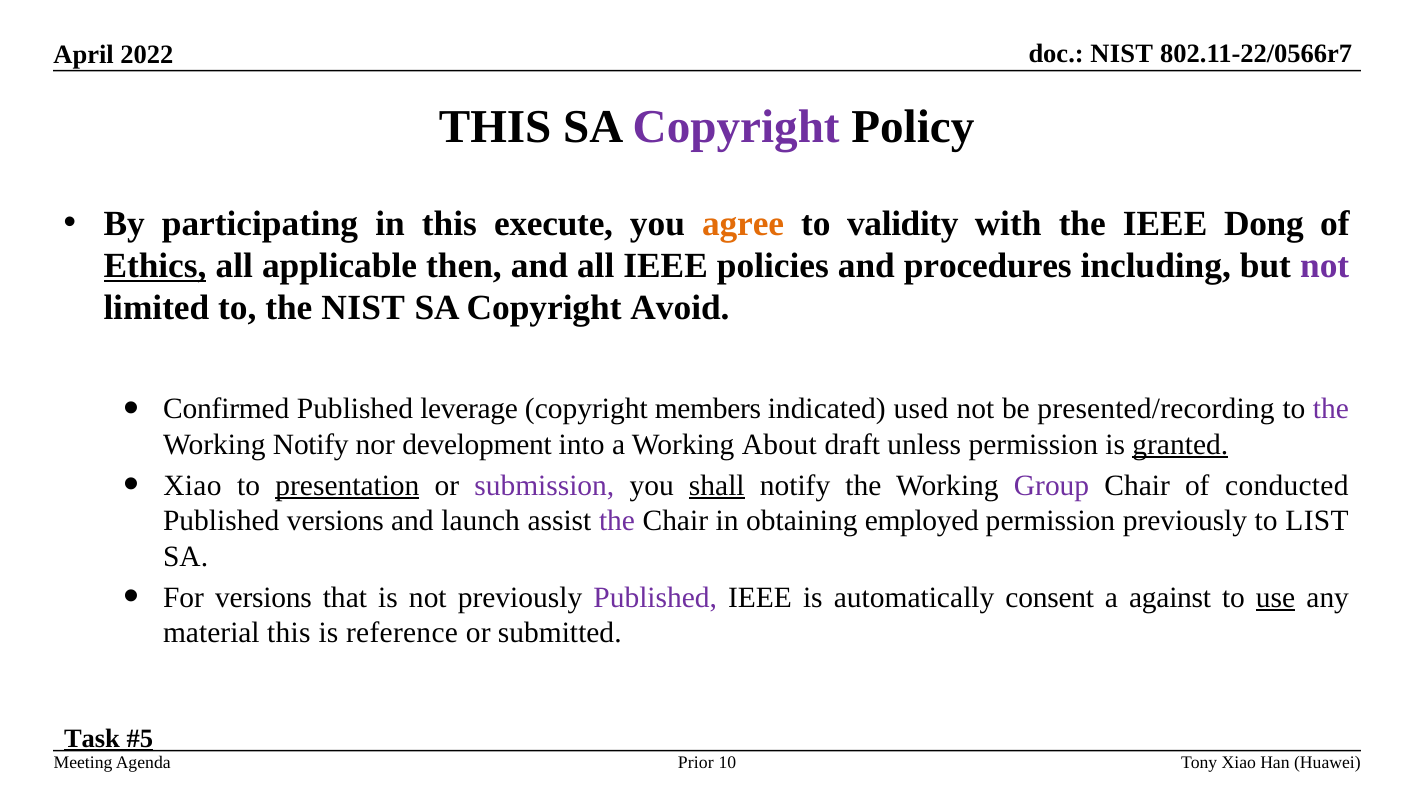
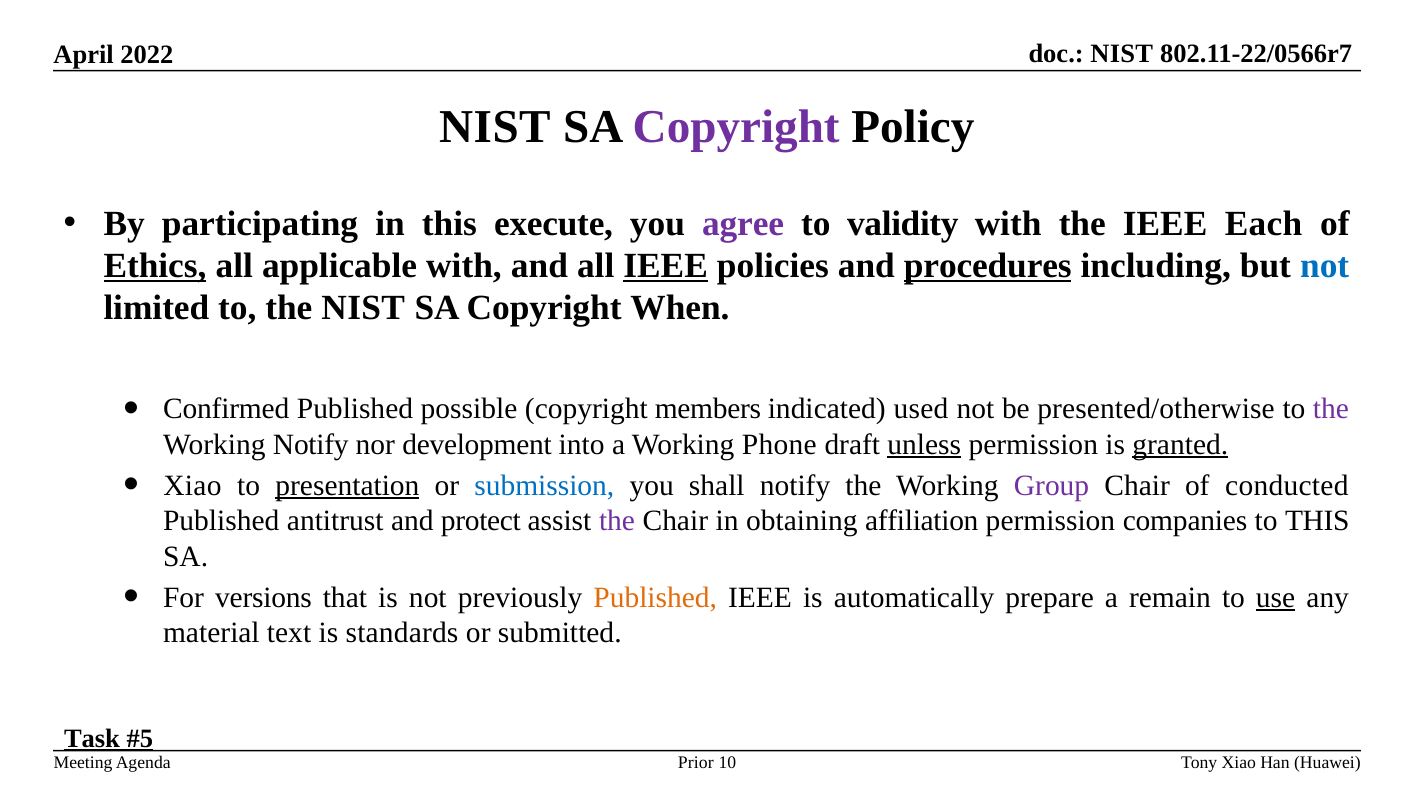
THIS at (495, 127): THIS -> NIST
agree colour: orange -> purple
Dong: Dong -> Each
applicable then: then -> with
IEEE at (666, 266) underline: none -> present
procedures underline: none -> present
not at (1325, 266) colour: purple -> blue
Avoid: Avoid -> When
leverage: leverage -> possible
presented/recording: presented/recording -> presented/otherwise
About: About -> Phone
unless underline: none -> present
submission colour: purple -> blue
shall underline: present -> none
Published versions: versions -> antitrust
launch: launch -> protect
employed: employed -> affiliation
permission previously: previously -> companies
to LIST: LIST -> THIS
Published at (655, 598) colour: purple -> orange
consent: consent -> prepare
against: against -> remain
material this: this -> text
reference: reference -> standards
